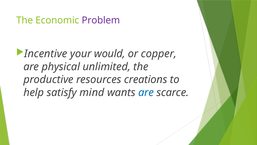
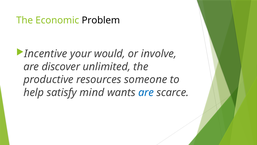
Problem colour: purple -> black
copper: copper -> involve
physical: physical -> discover
creations: creations -> someone
